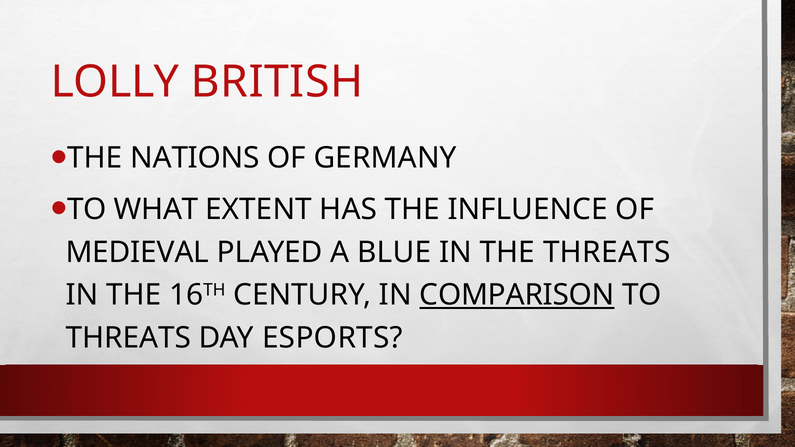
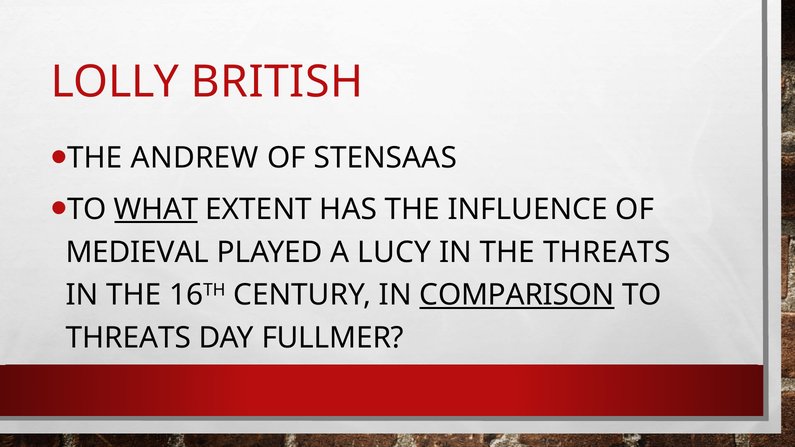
NATIONS: NATIONS -> ANDREW
GERMANY: GERMANY -> STENSAAS
WHAT underline: none -> present
BLUE: BLUE -> LUCY
ESPORTS: ESPORTS -> FULLMER
